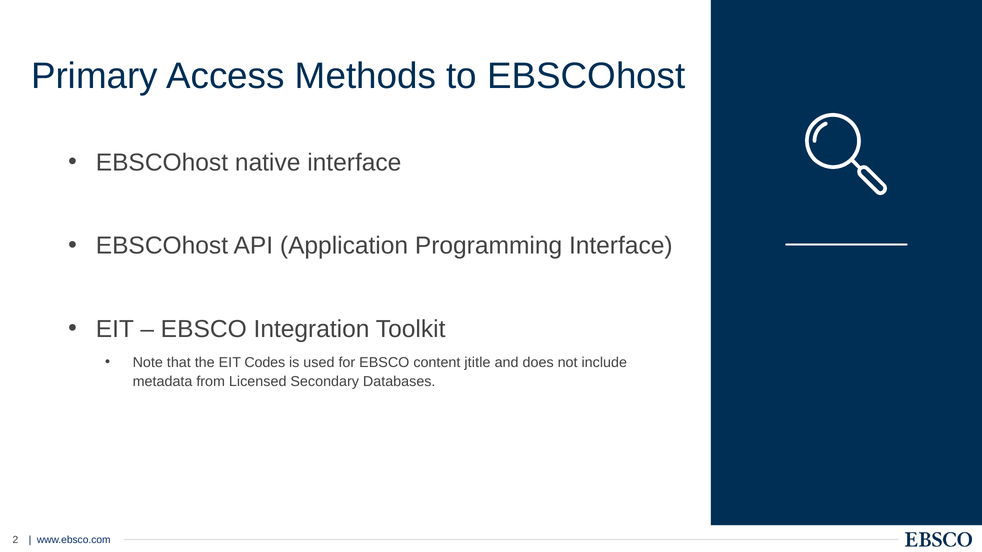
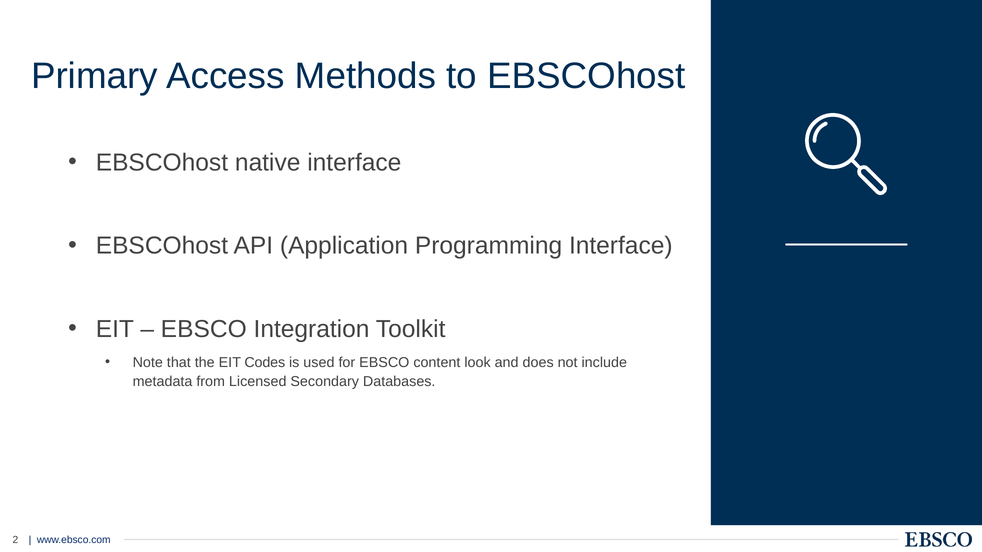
jtitle: jtitle -> look
